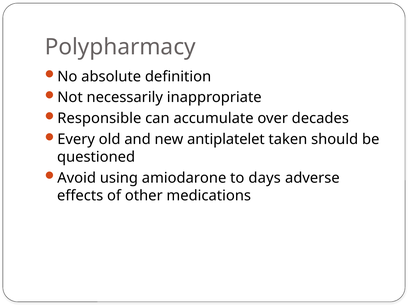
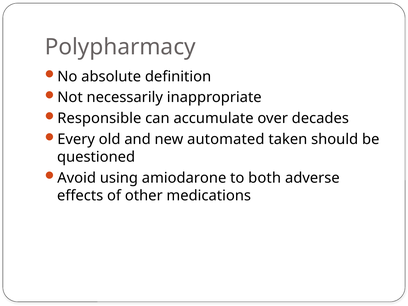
antiplatelet: antiplatelet -> automated
days: days -> both
